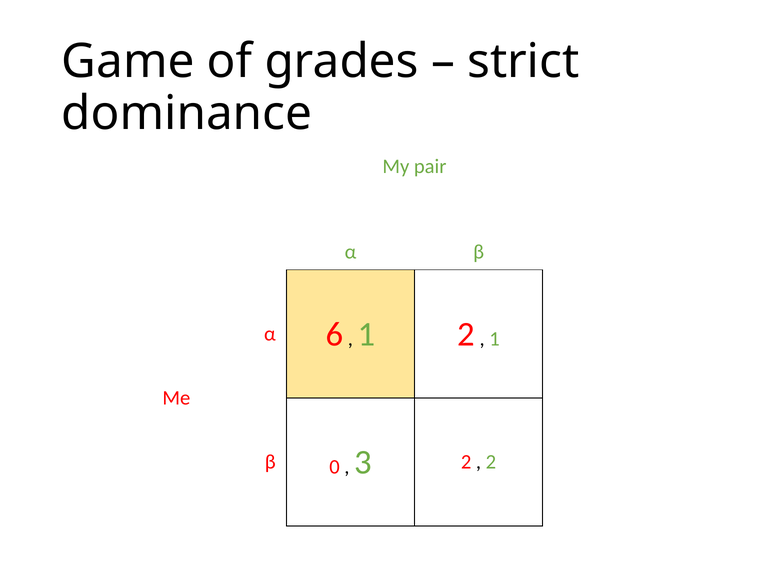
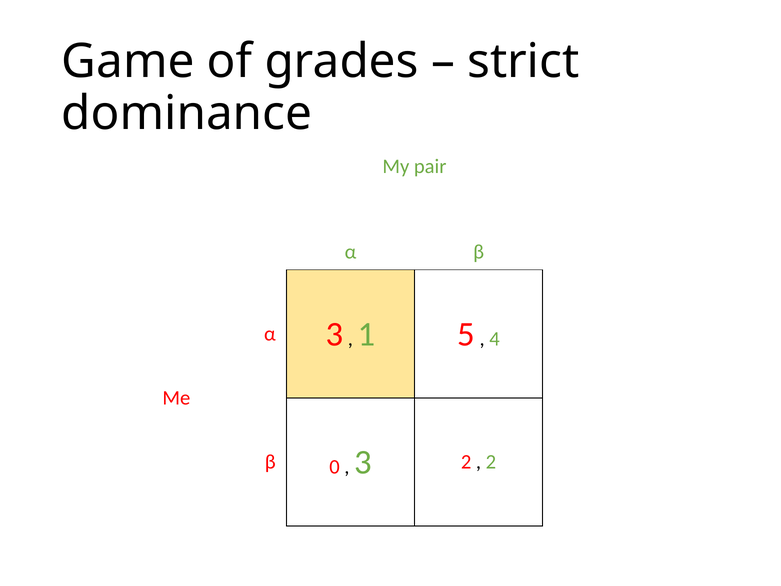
α 6: 6 -> 3
1 2: 2 -> 5
1 at (495, 339): 1 -> 4
